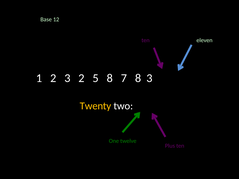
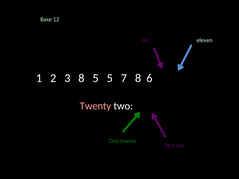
3 2: 2 -> 8
5 8: 8 -> 5
8 3: 3 -> 6
Twenty colour: yellow -> pink
